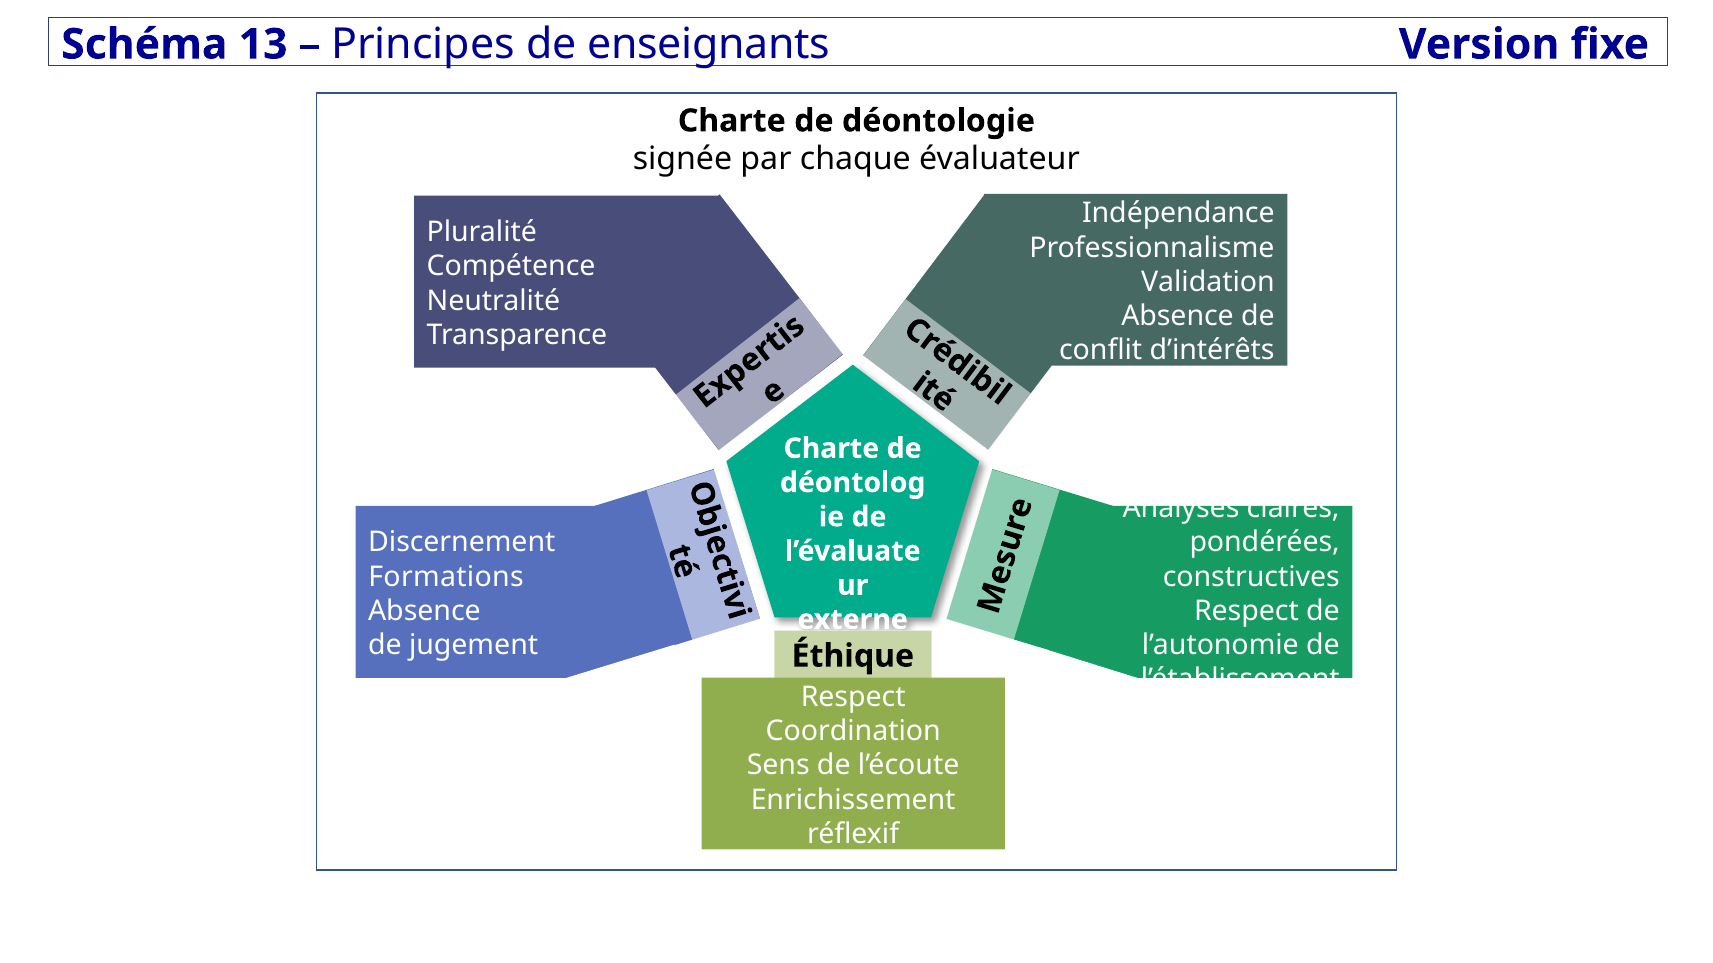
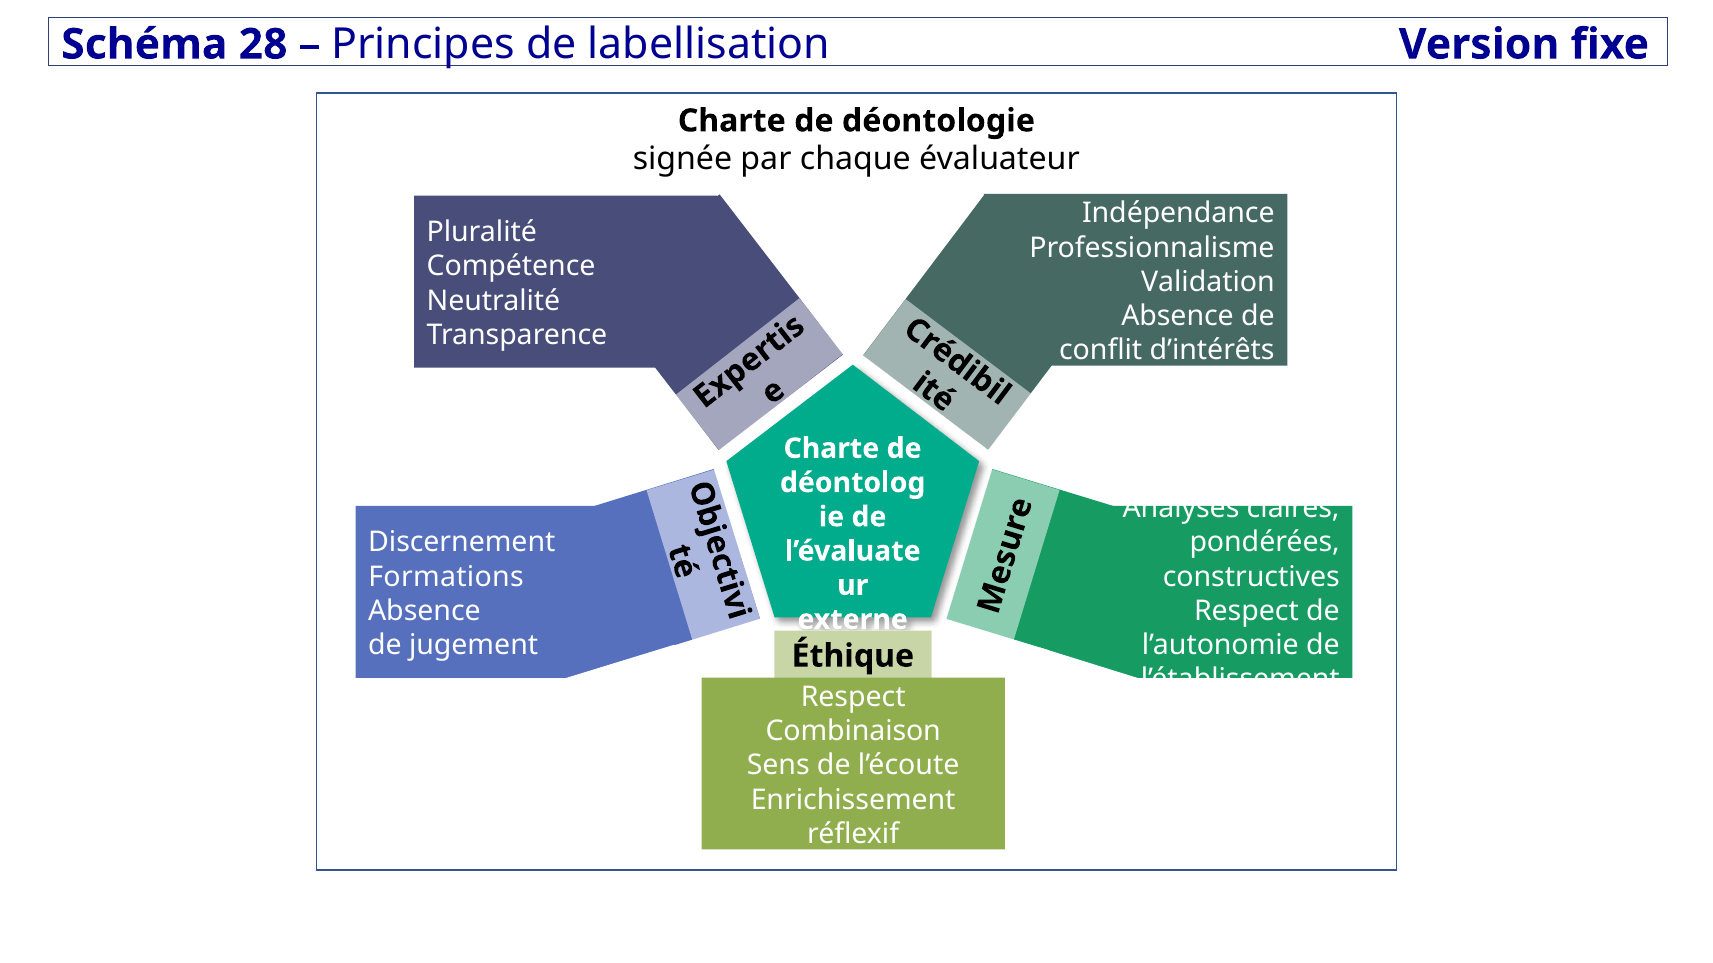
13: 13 -> 28
enseignants: enseignants -> labellisation
Coordination: Coordination -> Combinaison
